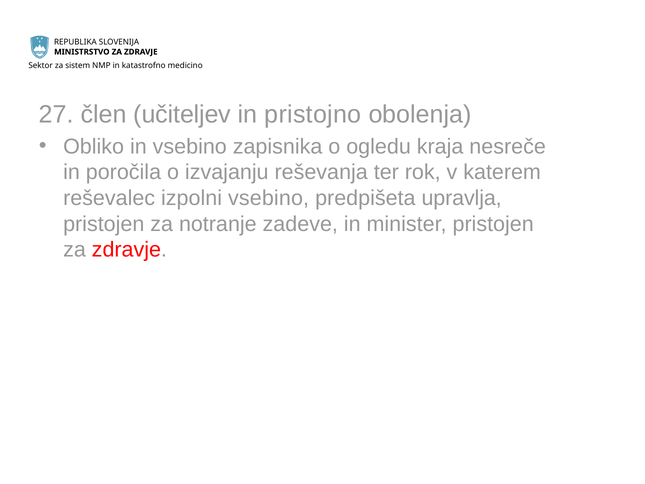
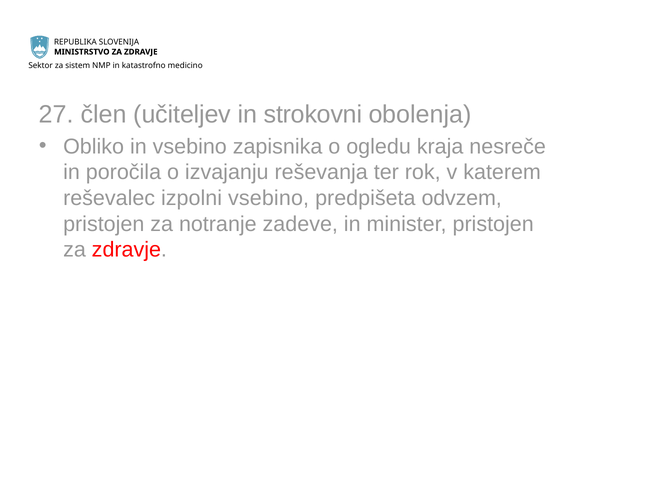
pristojno: pristojno -> strokovni
upravlja: upravlja -> odvzem
